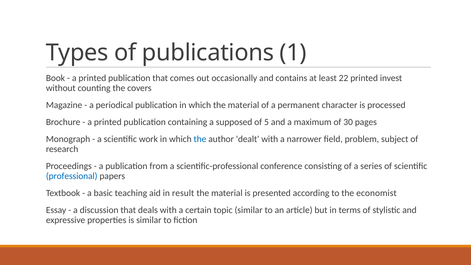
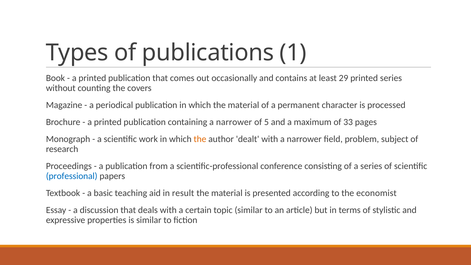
22: 22 -> 29
printed invest: invest -> series
containing a supposed: supposed -> narrower
30: 30 -> 33
the at (200, 139) colour: blue -> orange
